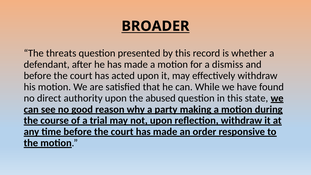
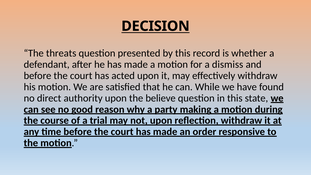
BROADER: BROADER -> DECISION
abused: abused -> believe
